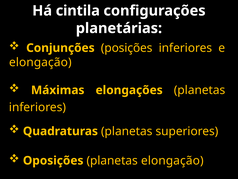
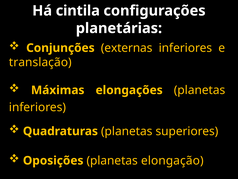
posições: posições -> externas
elongação at (40, 62): elongação -> translação
